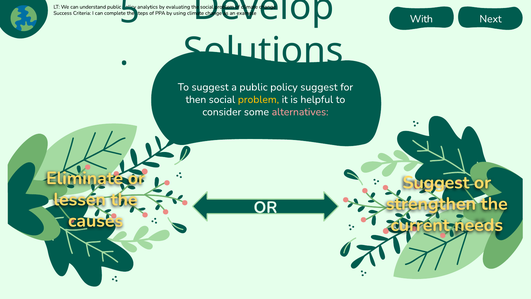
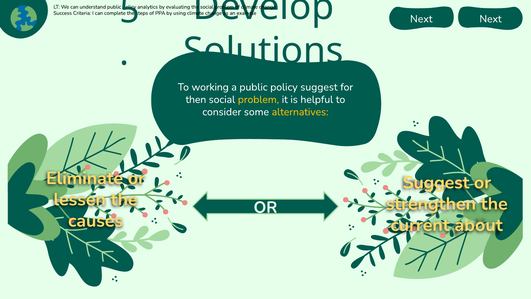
With at (421, 19): With -> Next
To suggest: suggest -> working
alternatives colour: pink -> yellow
needs: needs -> about
